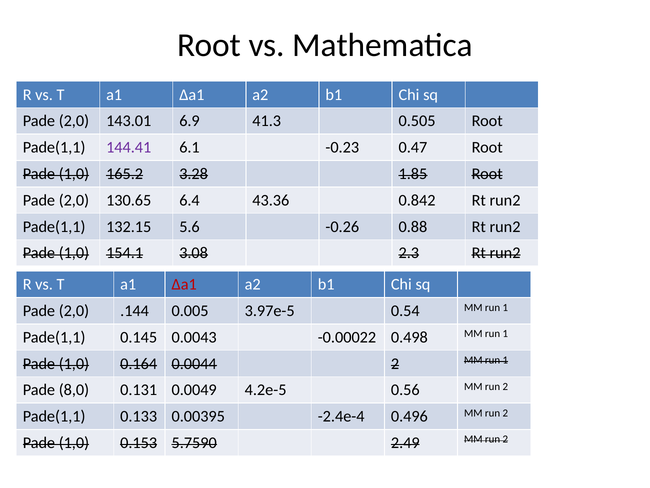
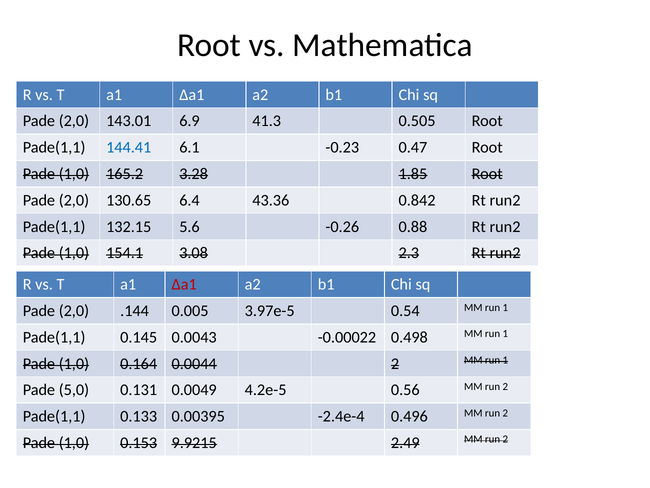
144.41 colour: purple -> blue
8,0: 8,0 -> 5,0
5.7590: 5.7590 -> 9.9215
